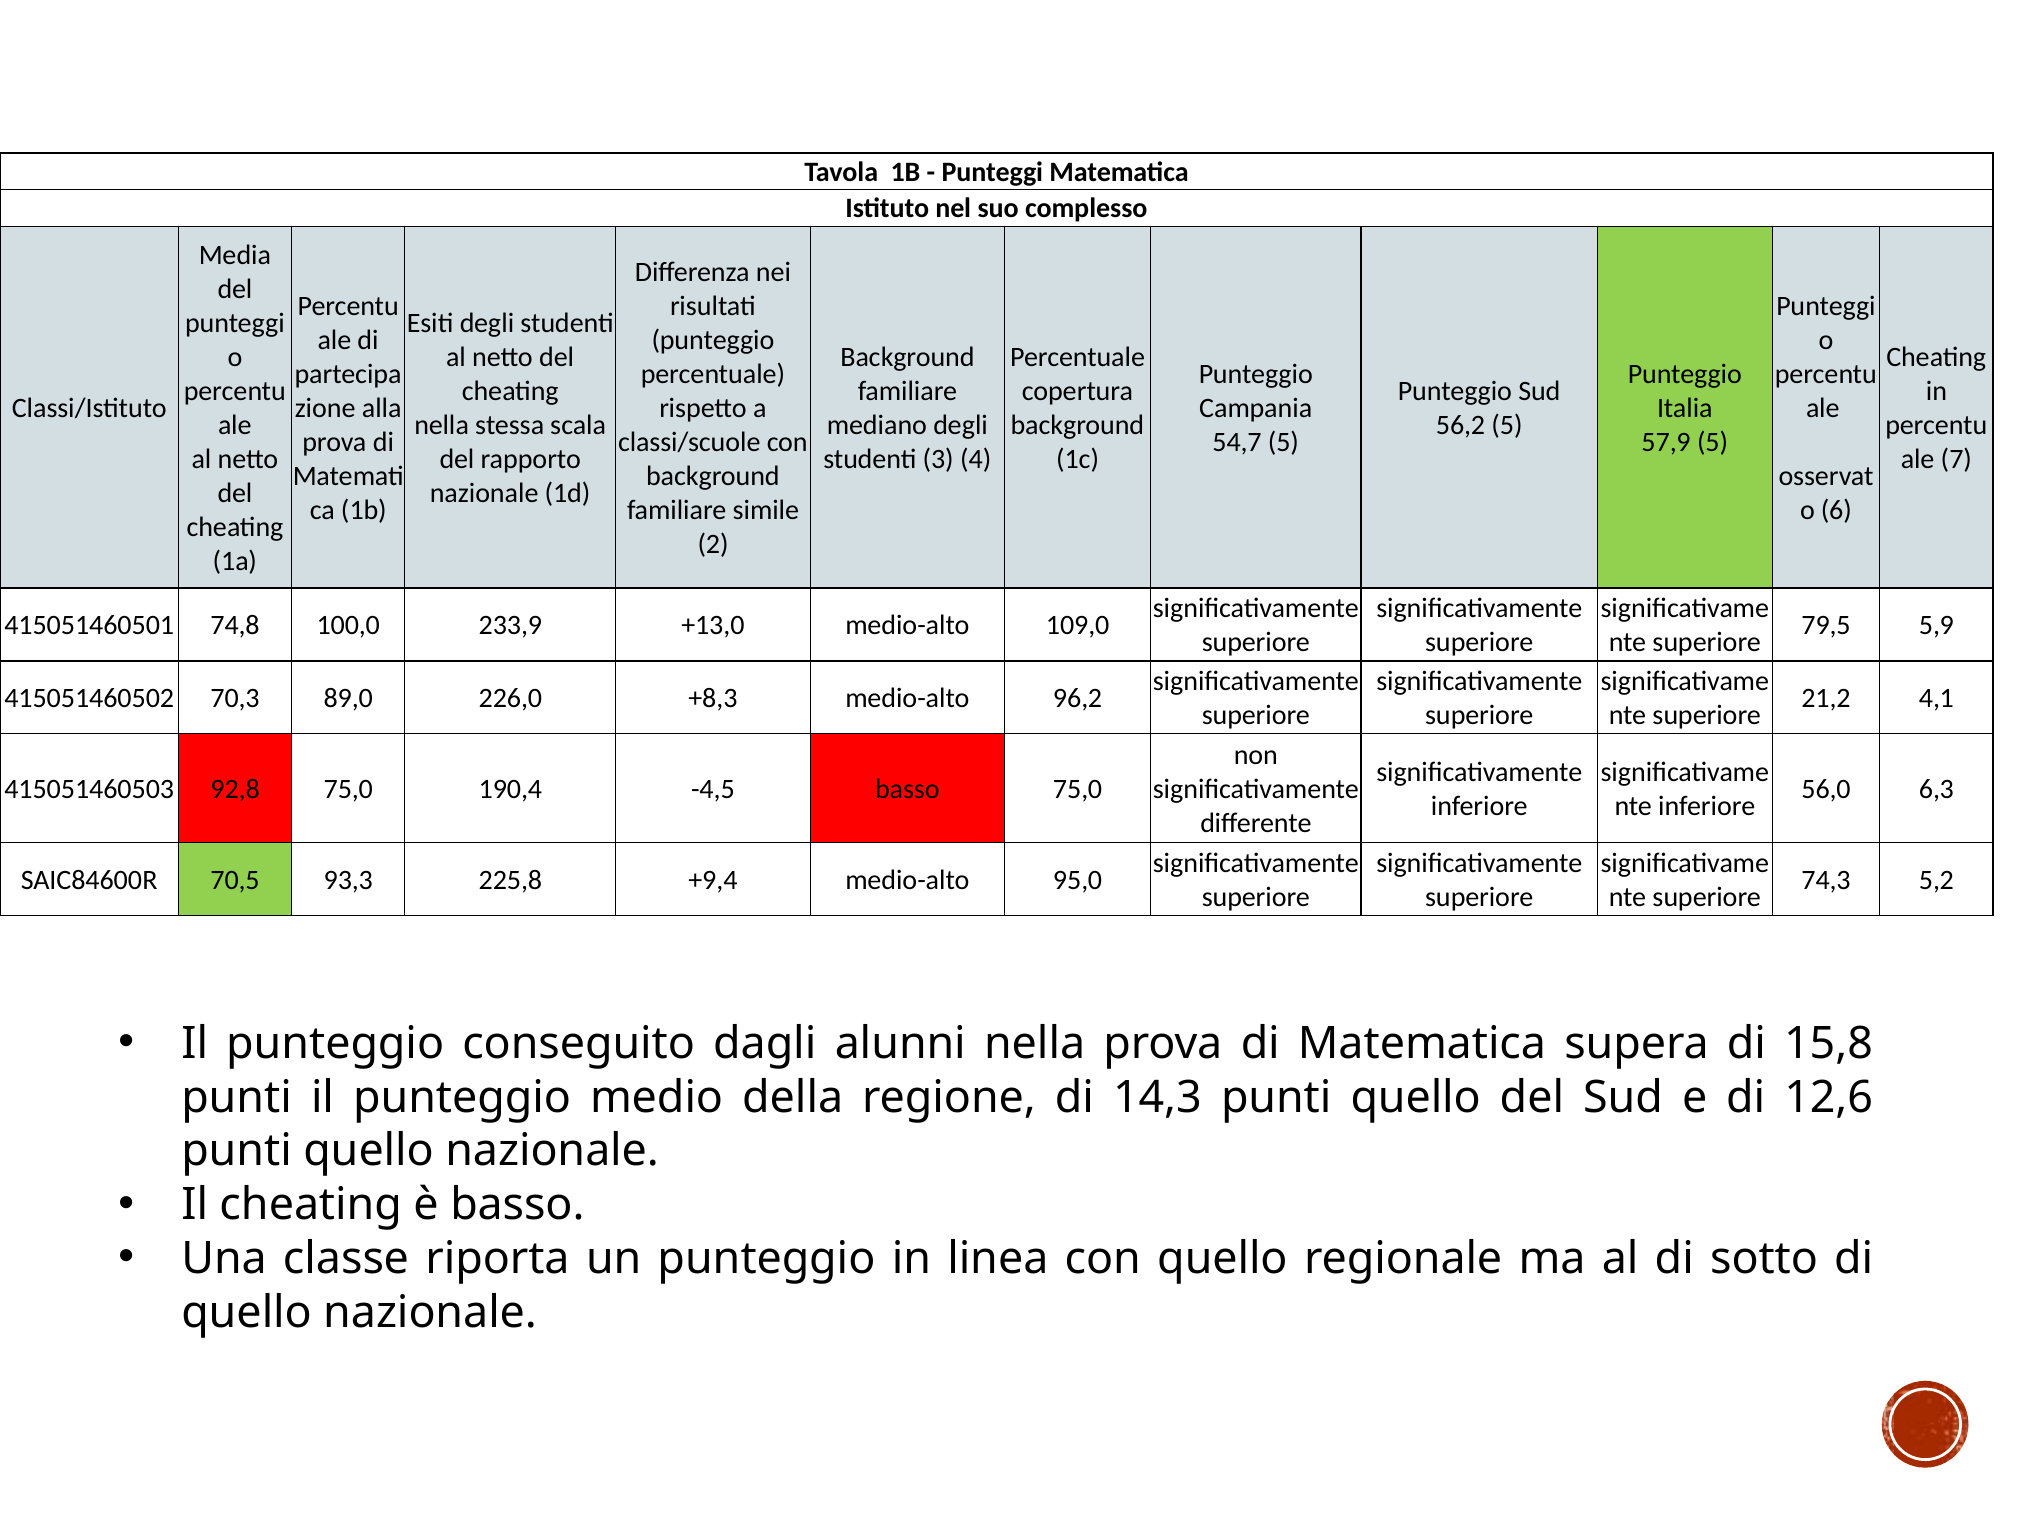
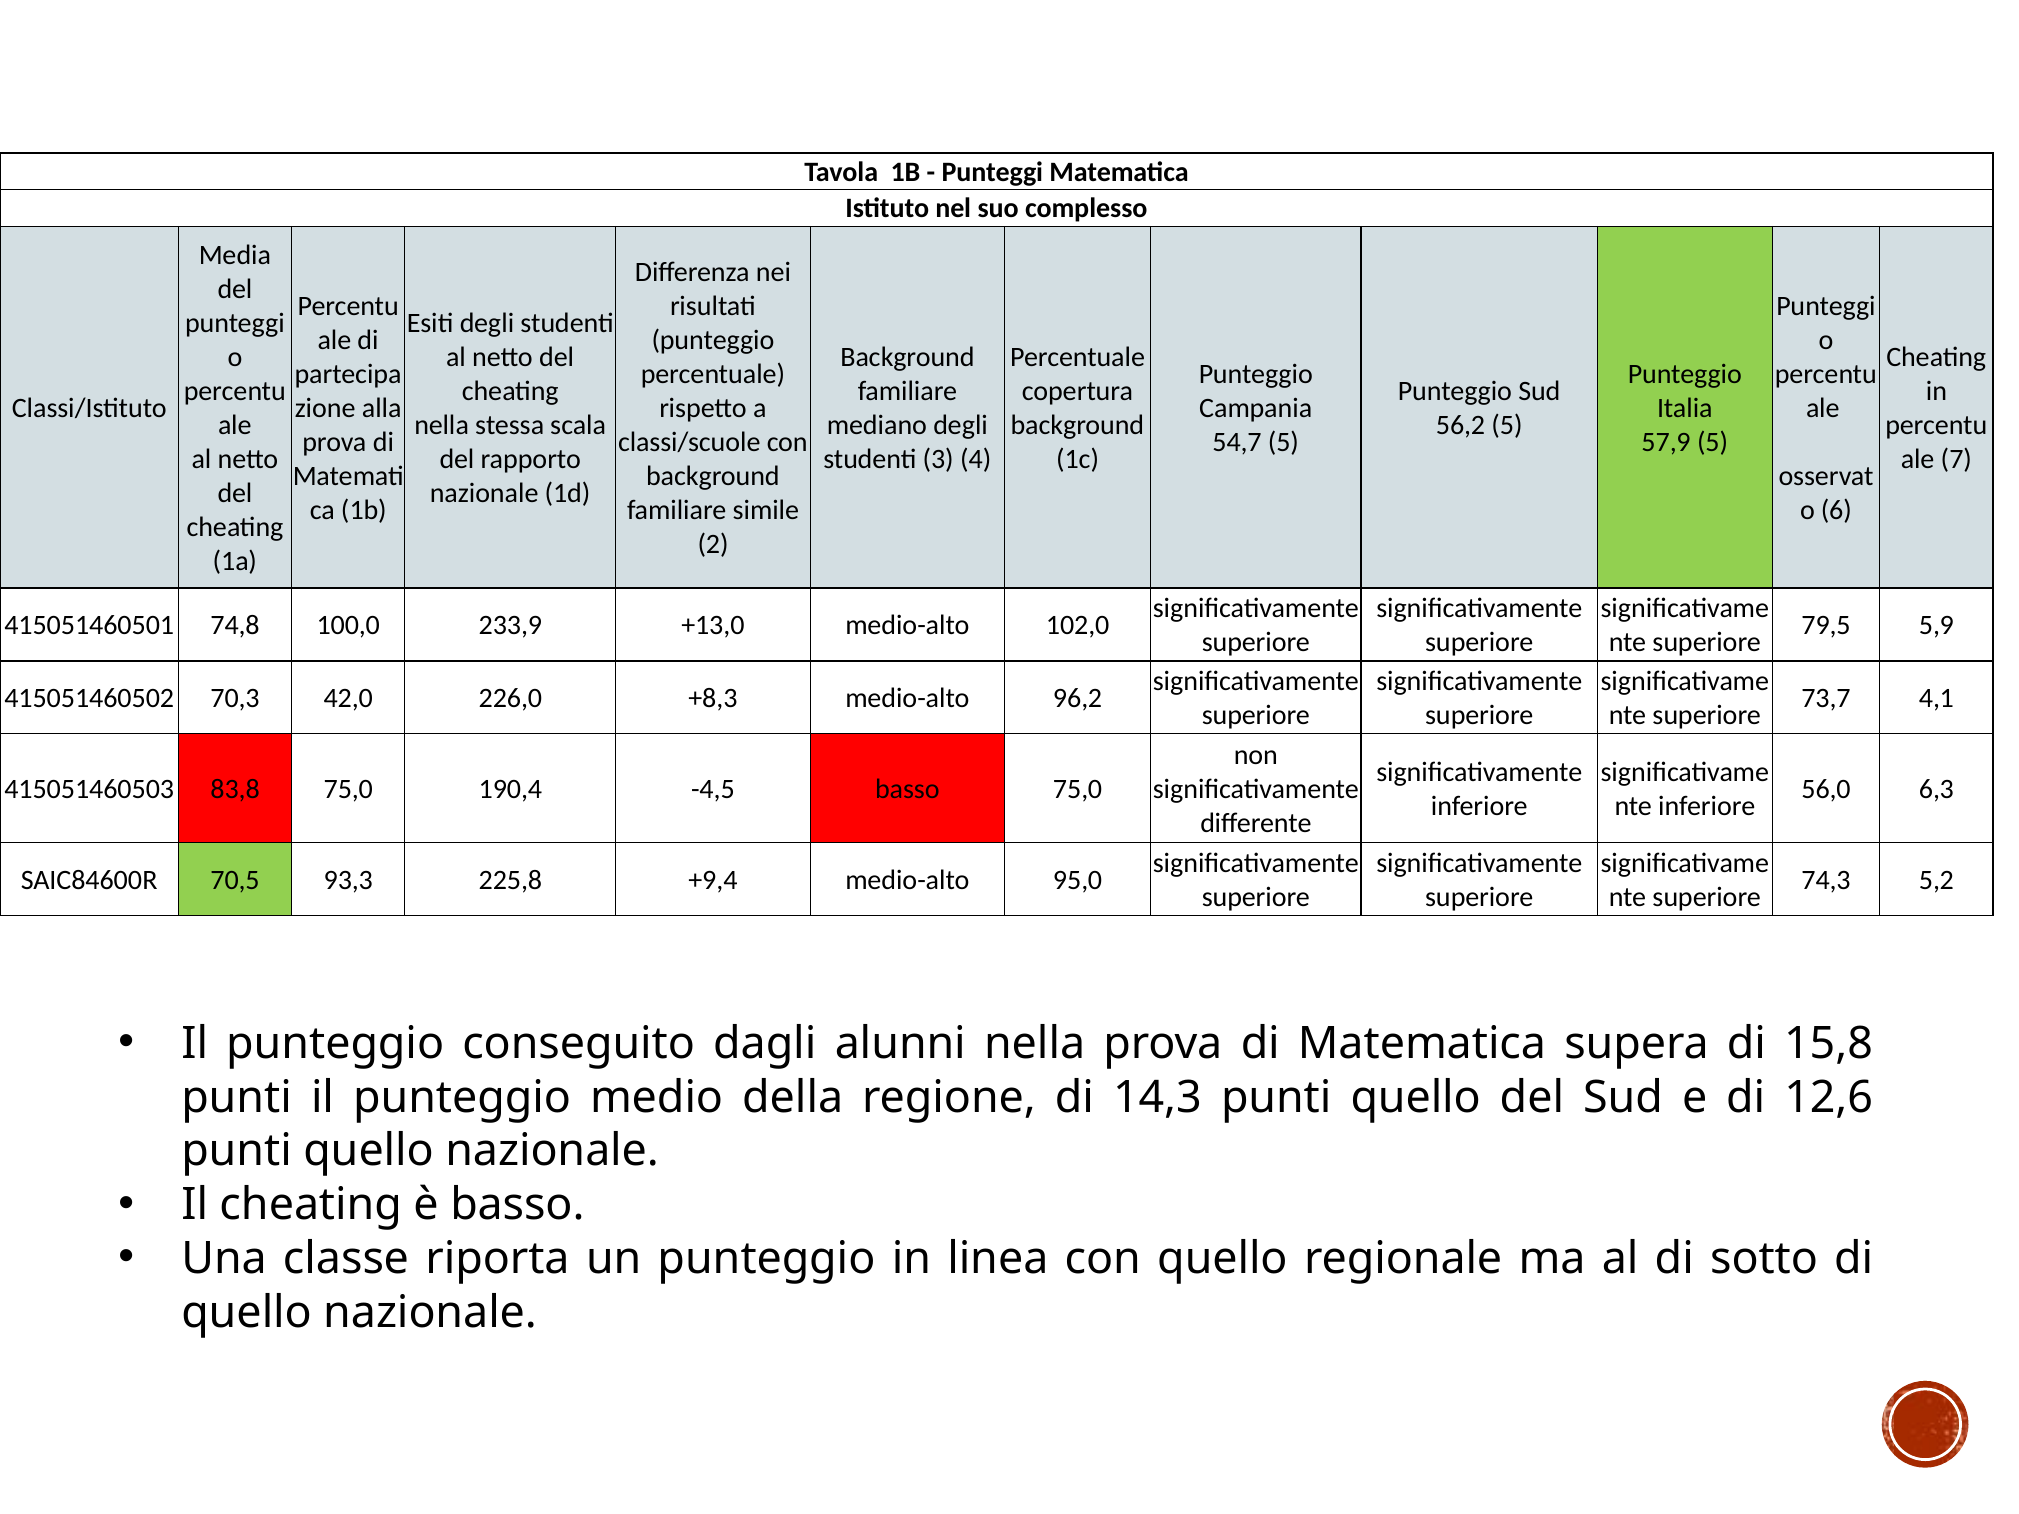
109,0: 109,0 -> 102,0
89,0: 89,0 -> 42,0
21,2: 21,2 -> 73,7
92,8: 92,8 -> 83,8
